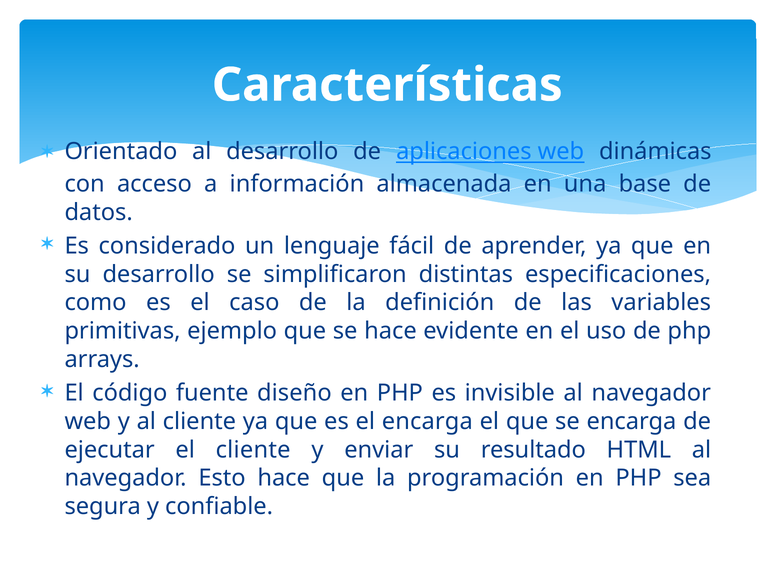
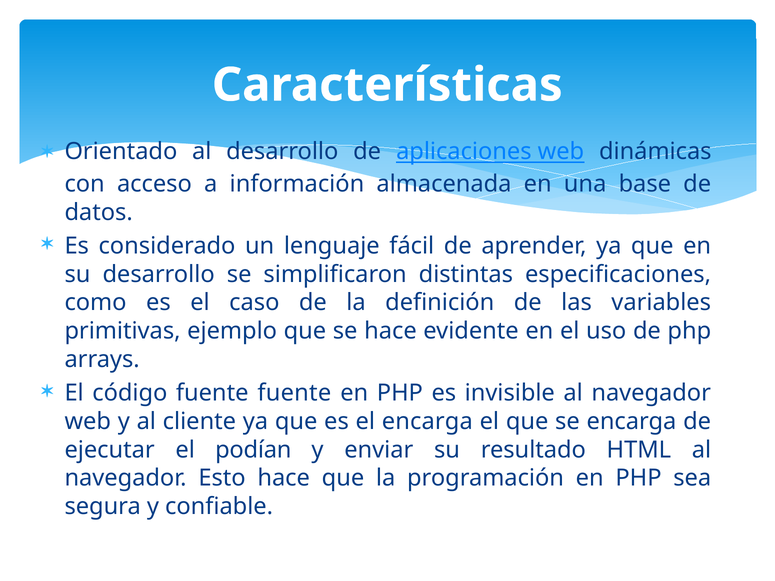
fuente diseño: diseño -> fuente
el cliente: cliente -> podían
